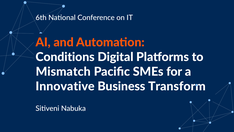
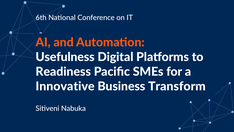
Conditions: Conditions -> Usefulness
Mismatch: Mismatch -> Readiness
